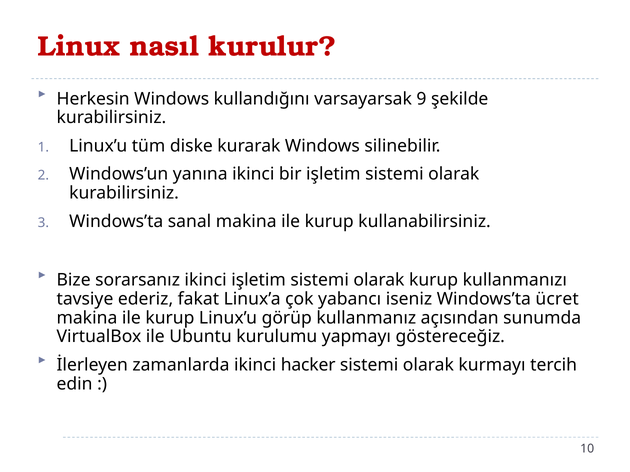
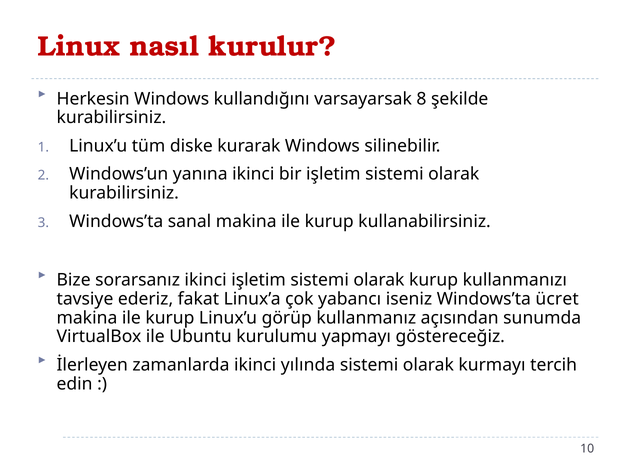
9: 9 -> 8
hacker: hacker -> yılında
